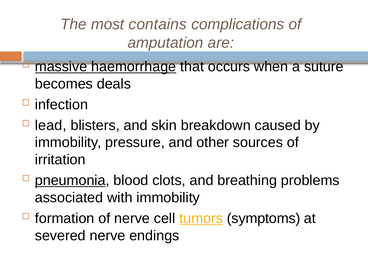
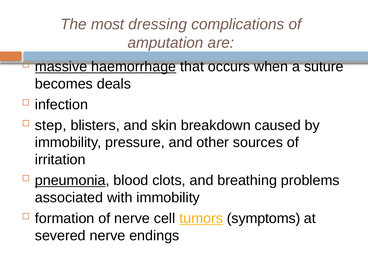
contains: contains -> dressing
lead: lead -> step
